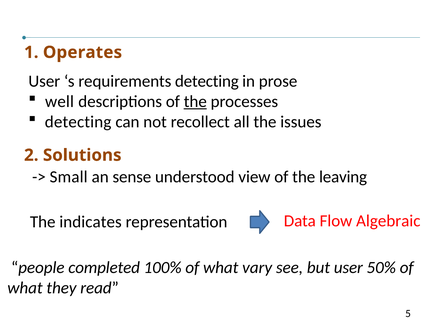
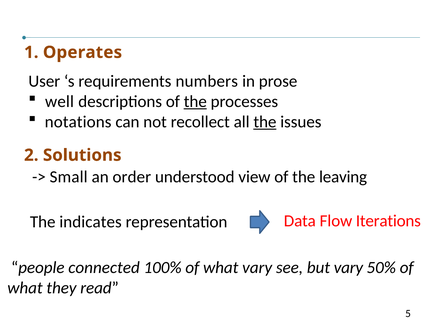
requirements detecting: detecting -> numbers
detecting at (78, 122): detecting -> notations
the at (265, 122) underline: none -> present
sense: sense -> order
Algebraic: Algebraic -> Iterations
completed: completed -> connected
but user: user -> vary
